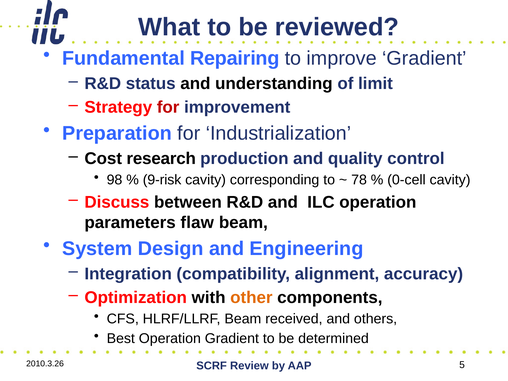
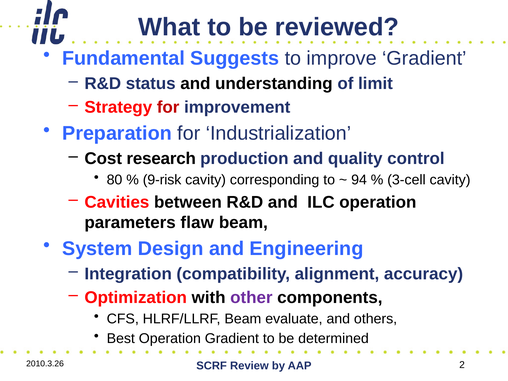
Repairing: Repairing -> Suggests
98: 98 -> 80
78: 78 -> 94
0-cell: 0-cell -> 3-cell
Discuss: Discuss -> Cavities
other colour: orange -> purple
received: received -> evaluate
5: 5 -> 2
